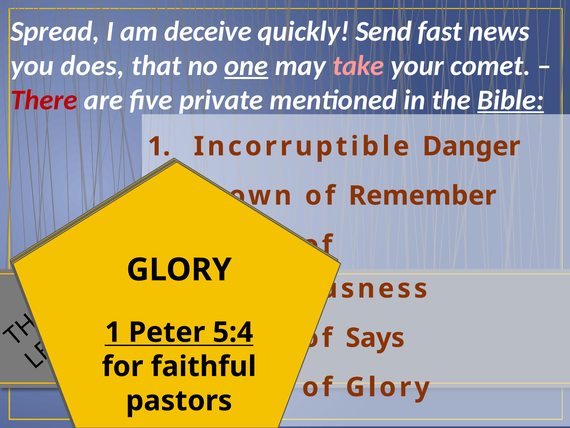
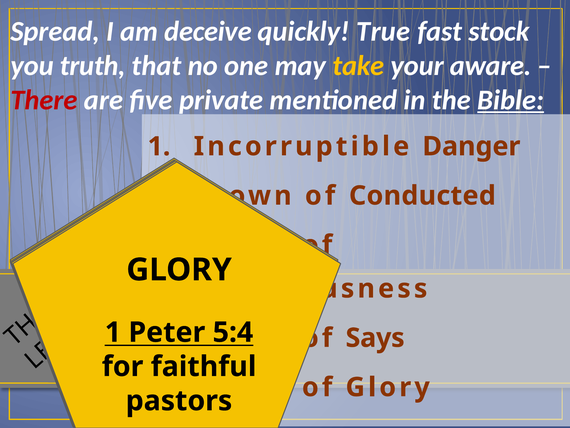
Send: Send -> True
news: news -> stock
does: does -> truth
one underline: present -> none
take colour: pink -> yellow
comet: comet -> aware
Remember: Remember -> Conducted
